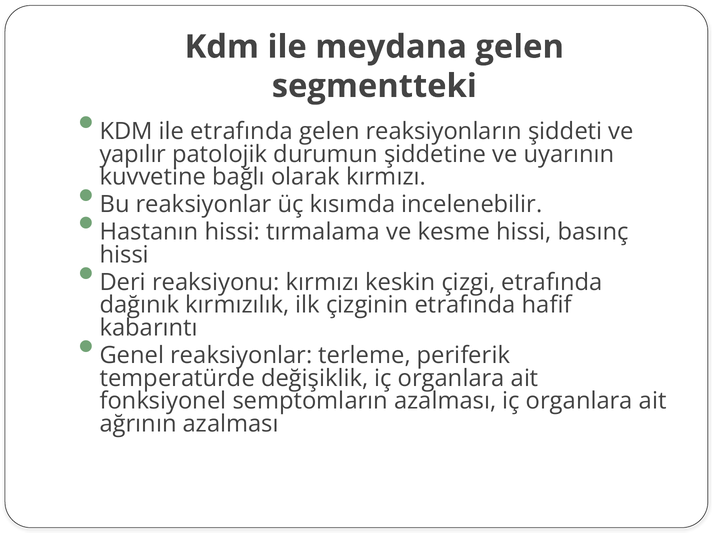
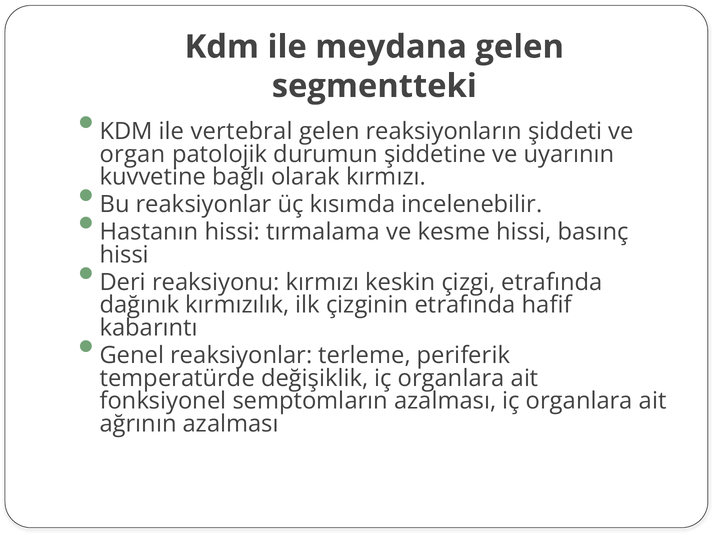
ile etrafında: etrafında -> vertebral
yapılır: yapılır -> organ
